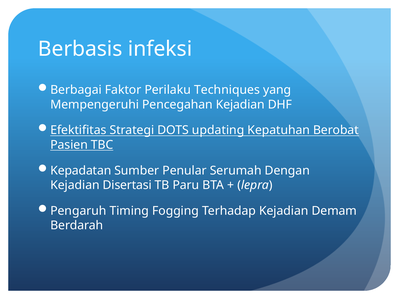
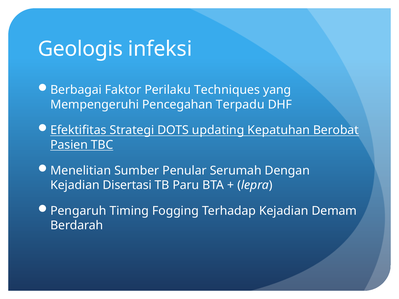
Berbasis: Berbasis -> Geologis
Pencegahan Kejadian: Kejadian -> Terpadu
Kepadatan: Kepadatan -> Menelitian
